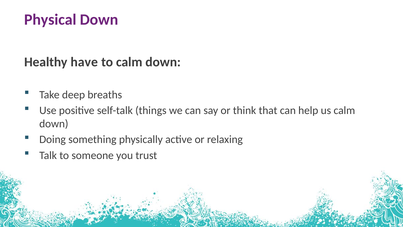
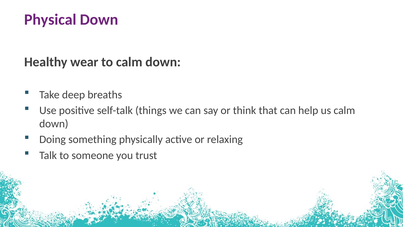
have: have -> wear
